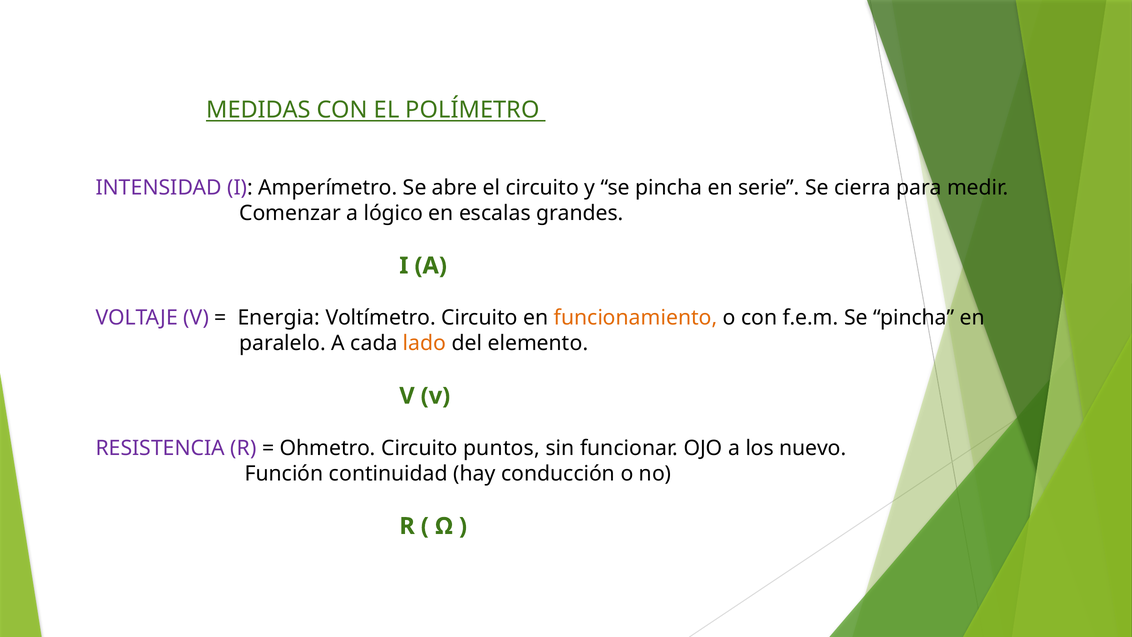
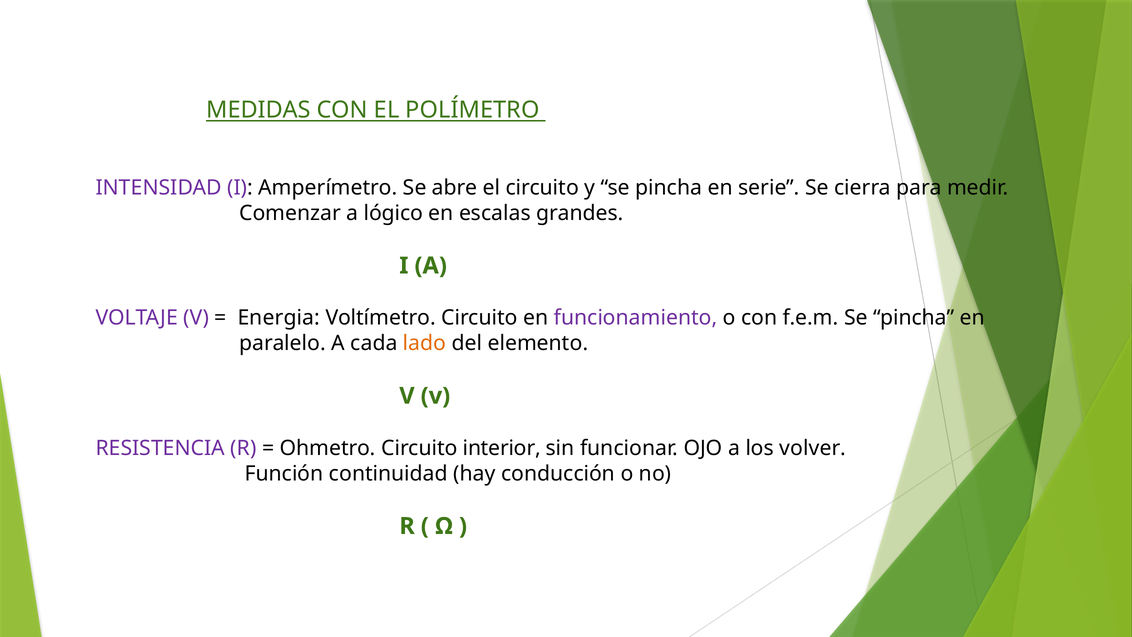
funcionamiento colour: orange -> purple
puntos: puntos -> interior
nuevo: nuevo -> volver
